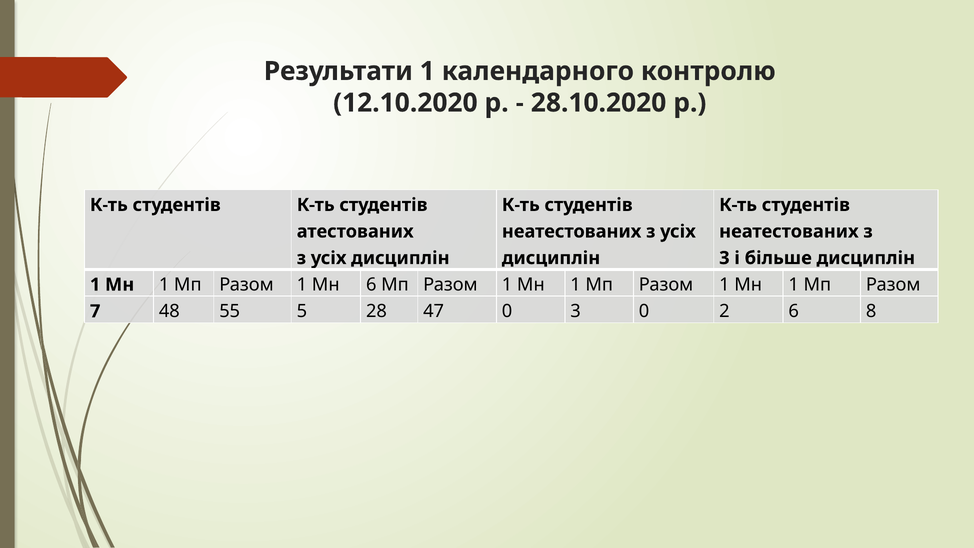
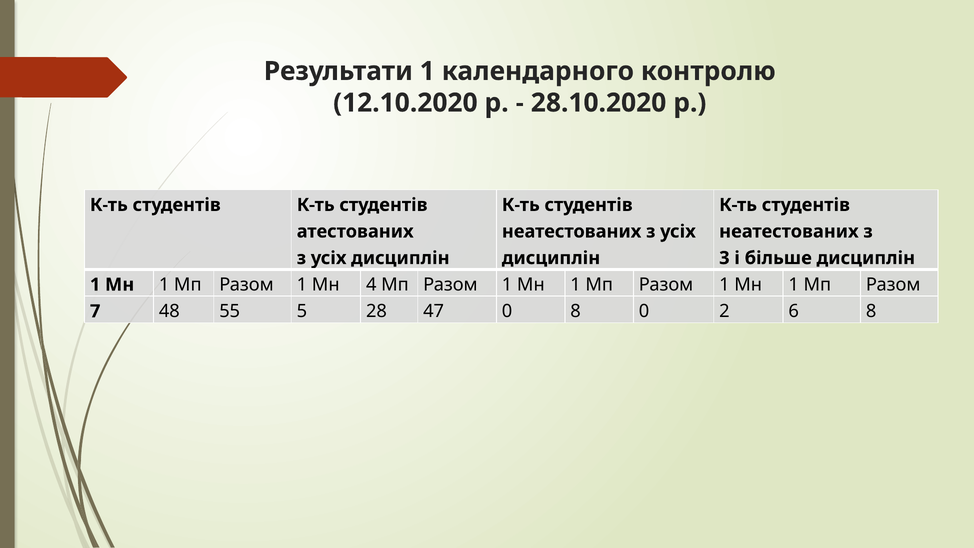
Мн 6: 6 -> 4
0 3: 3 -> 8
